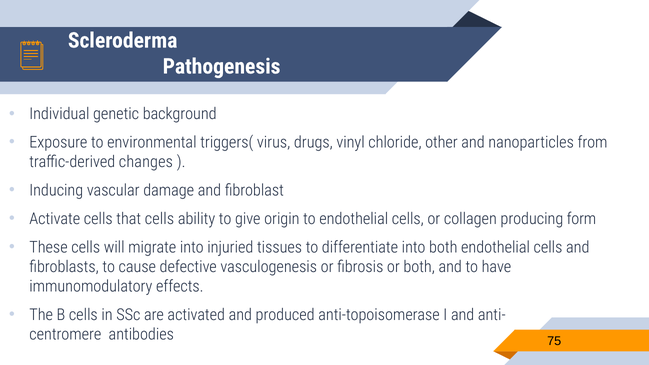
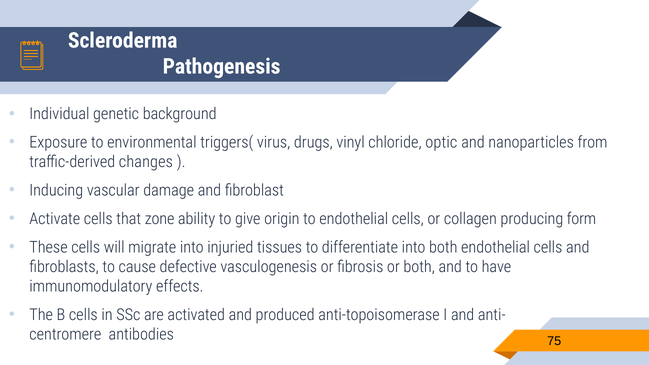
other: other -> optic
that cells: cells -> zone
